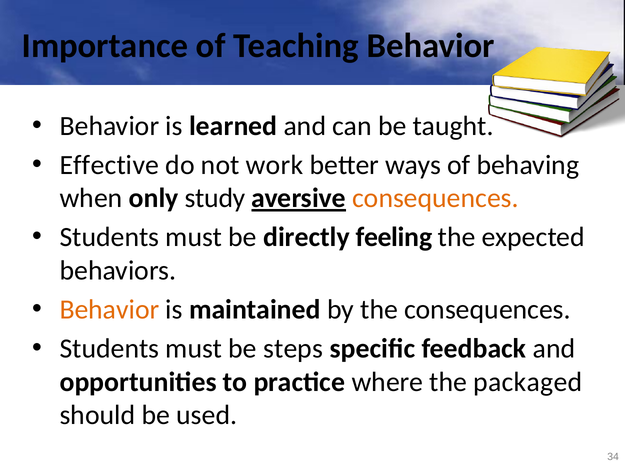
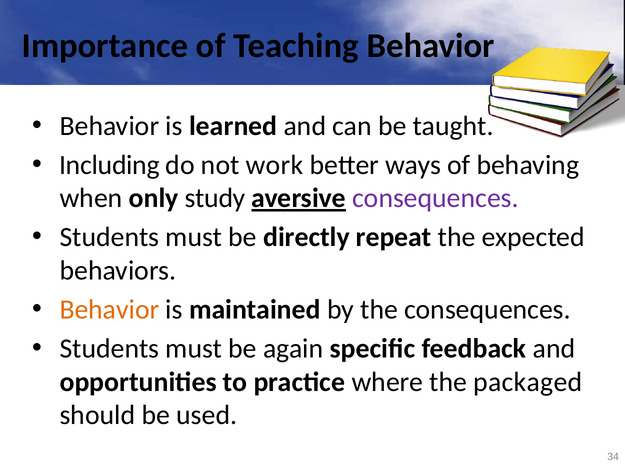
Effective: Effective -> Including
consequences at (435, 198) colour: orange -> purple
feeling: feeling -> repeat
steps: steps -> again
